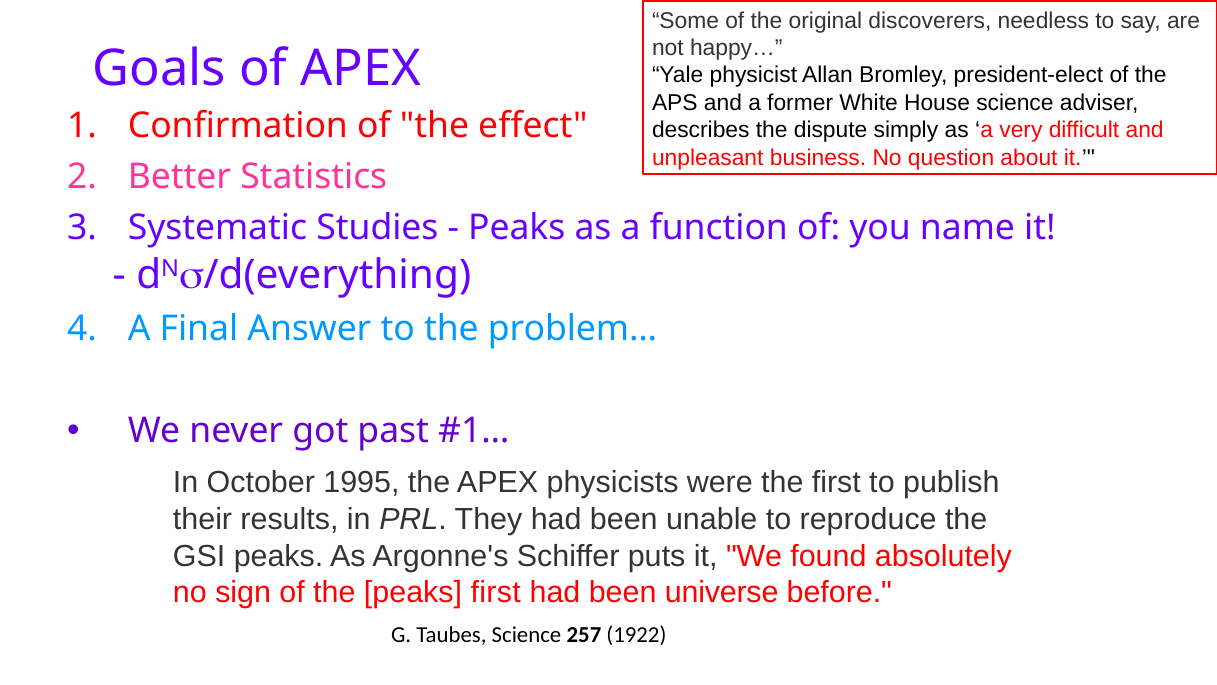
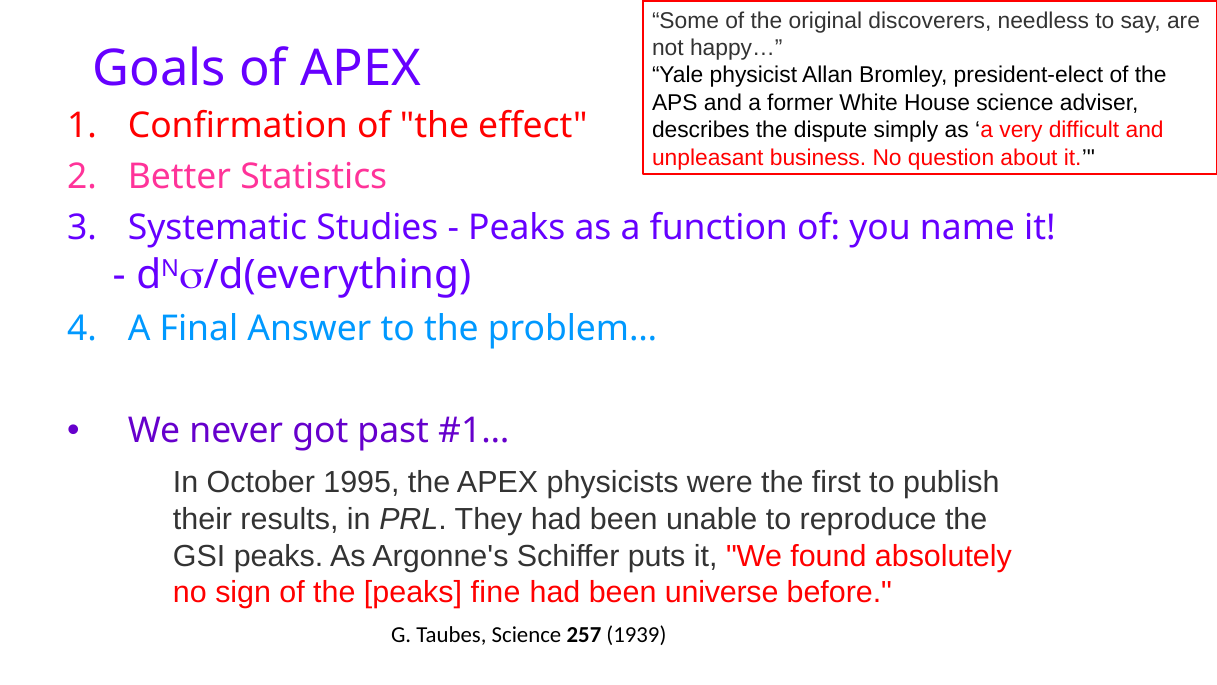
peaks first: first -> fine
1922: 1922 -> 1939
